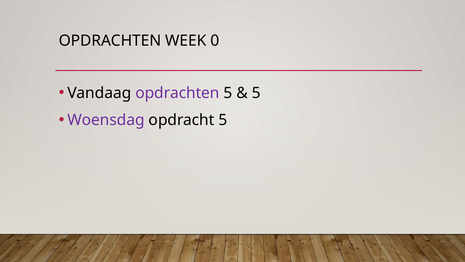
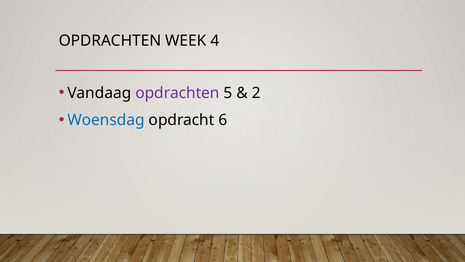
0: 0 -> 4
5 at (256, 93): 5 -> 2
Woensdag colour: purple -> blue
opdracht 5: 5 -> 6
